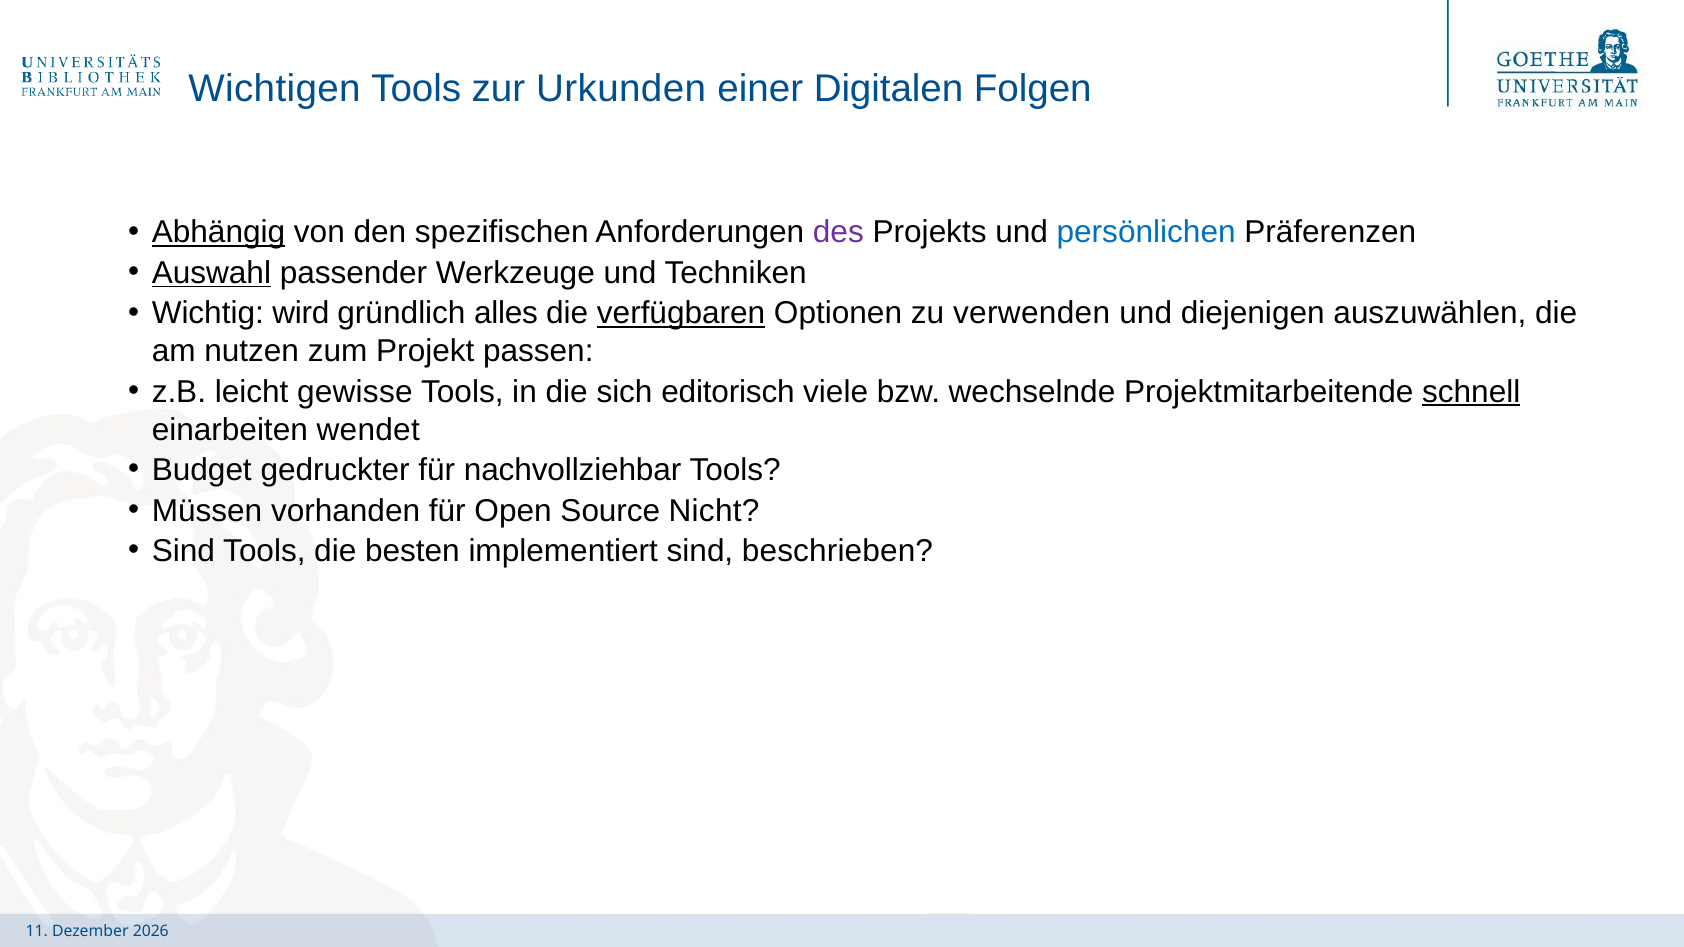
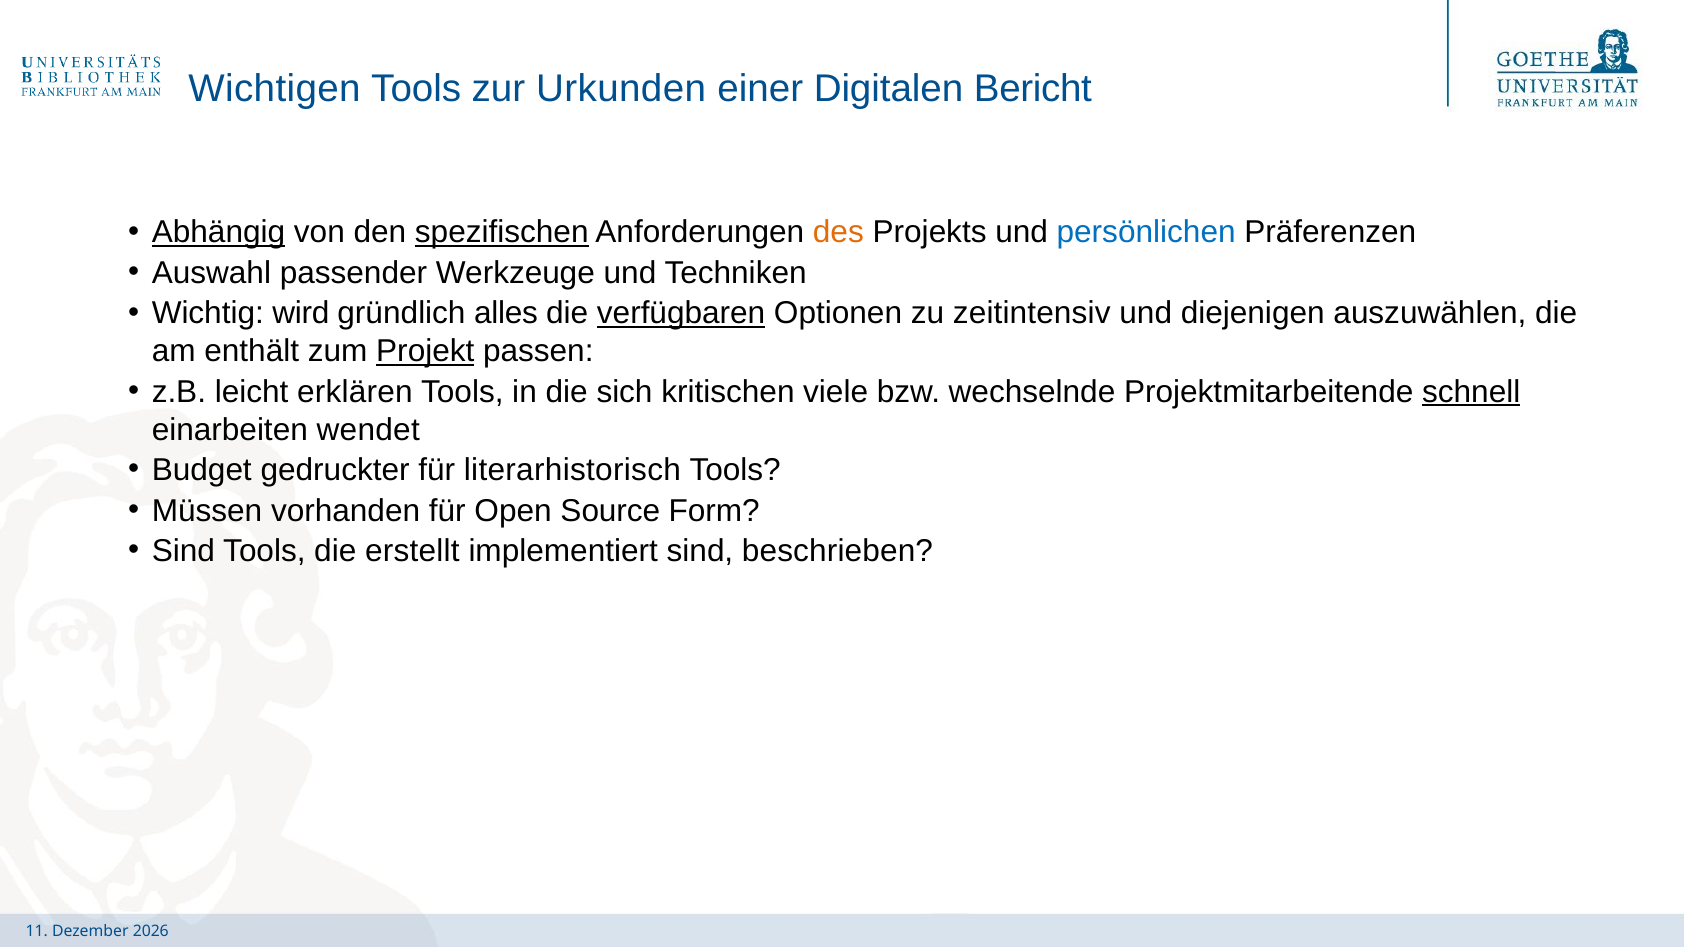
Folgen: Folgen -> Bericht
spezifischen underline: none -> present
des colour: purple -> orange
Auswahl underline: present -> none
verwenden: verwenden -> zeitintensiv
nutzen: nutzen -> enthält
Projekt underline: none -> present
gewisse: gewisse -> erklären
editorisch: editorisch -> kritischen
nachvollziehbar: nachvollziehbar -> literarhistorisch
Nicht: Nicht -> Form
besten: besten -> erstellt
